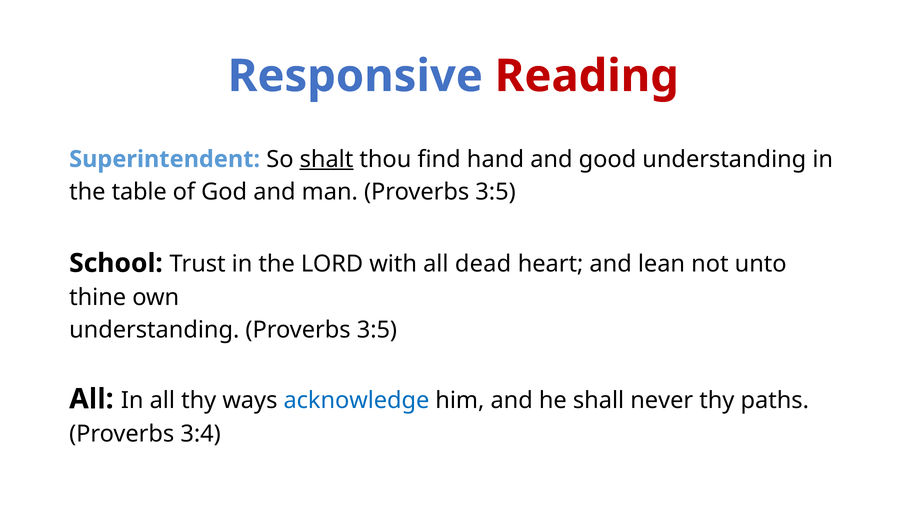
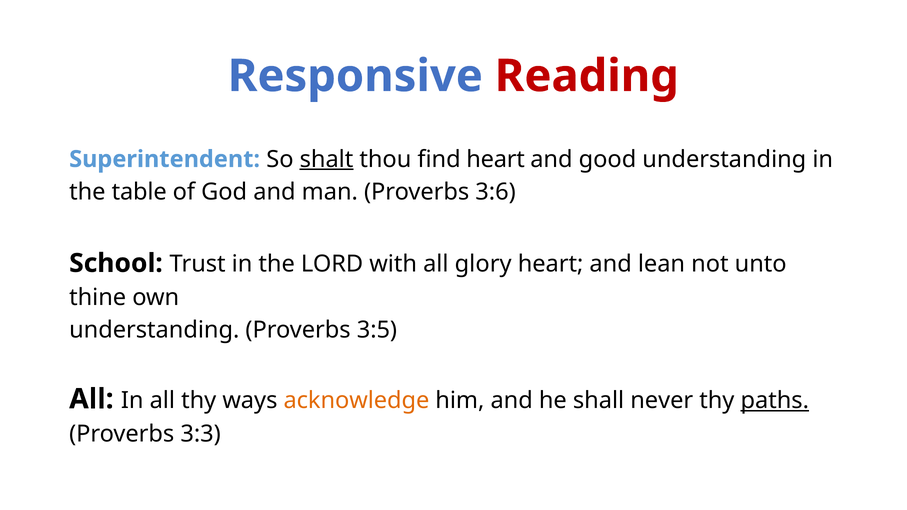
find hand: hand -> heart
man Proverbs 3:5: 3:5 -> 3:6
dead: dead -> glory
acknowledge colour: blue -> orange
paths underline: none -> present
3:4: 3:4 -> 3:3
